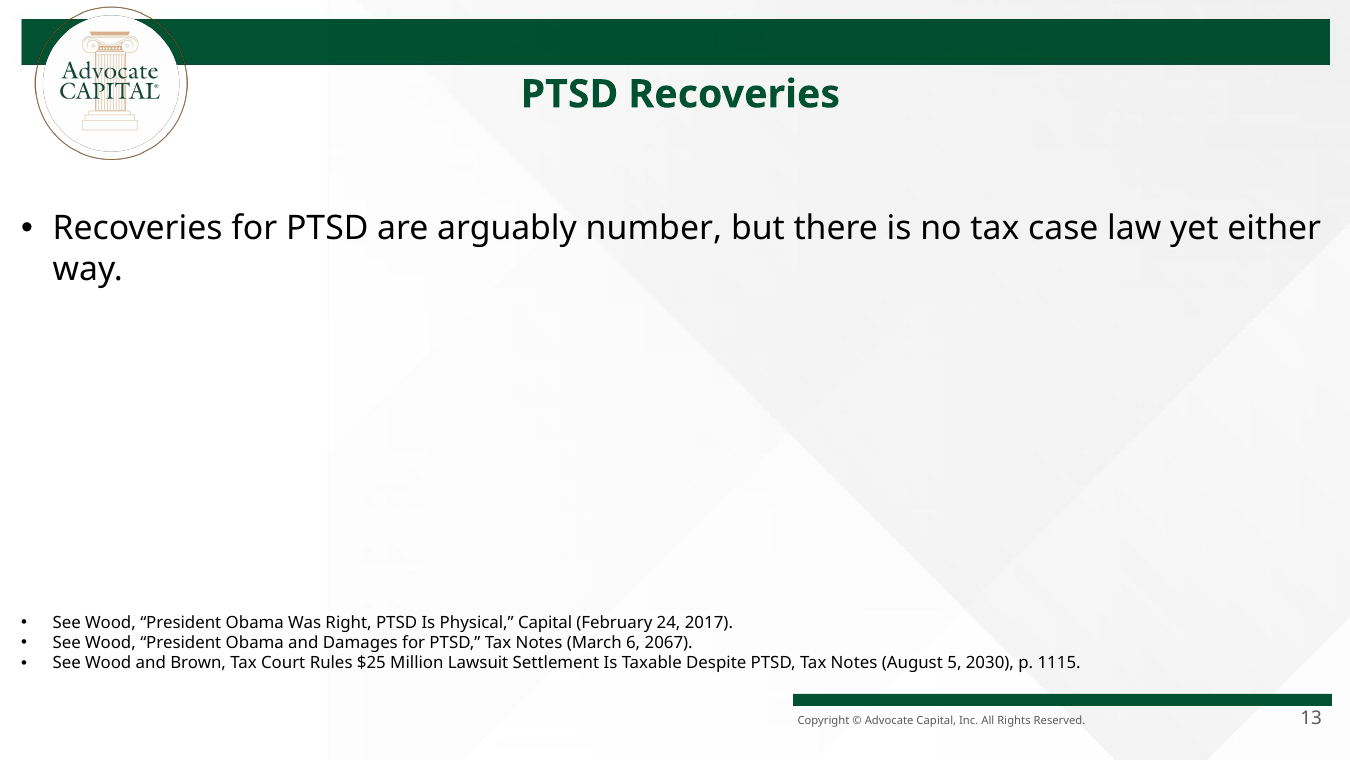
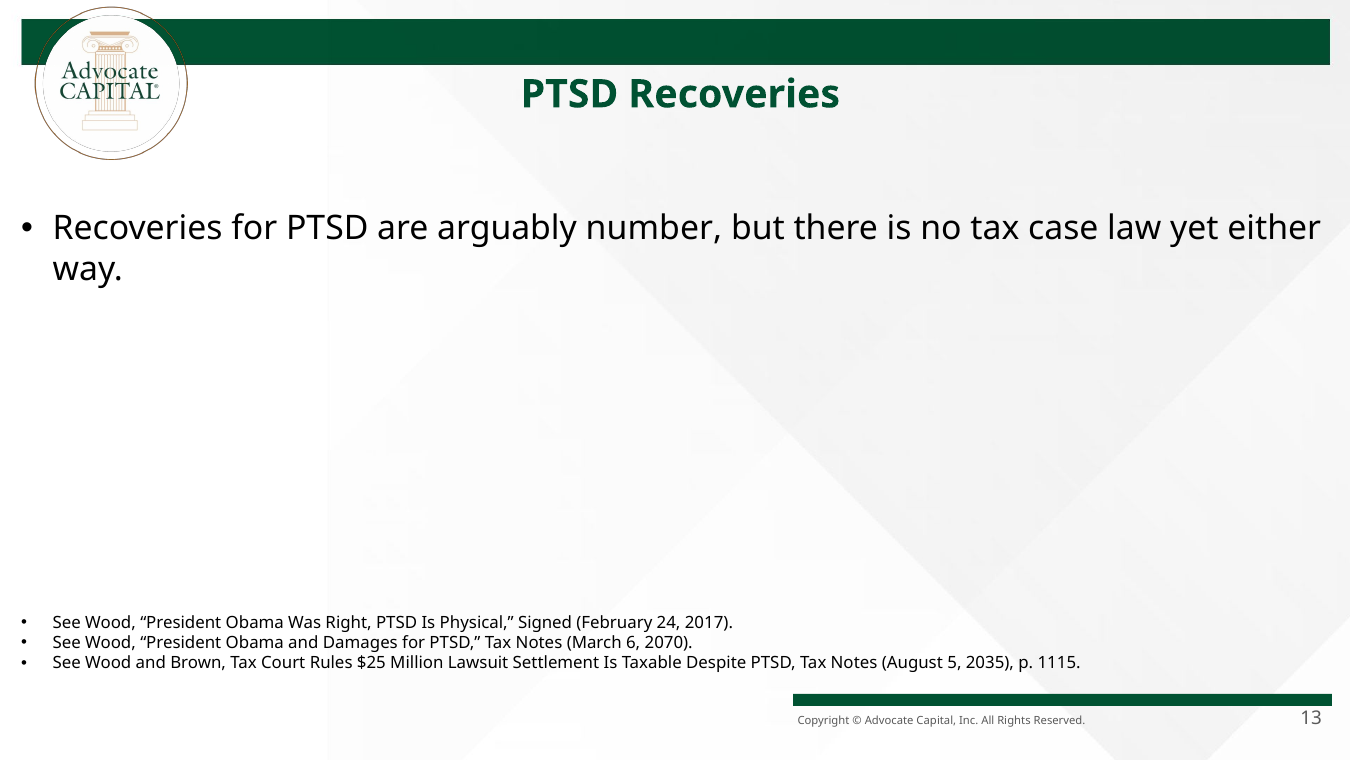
Physical Capital: Capital -> Signed
2067: 2067 -> 2070
2030: 2030 -> 2035
